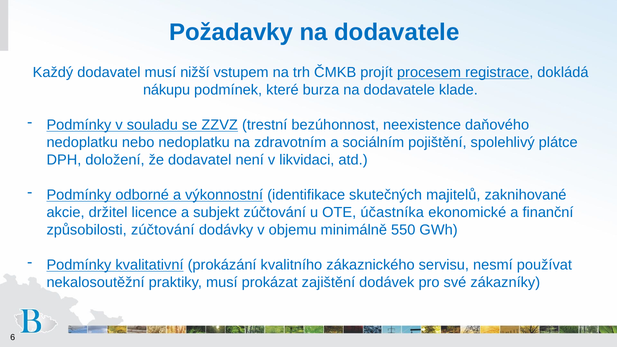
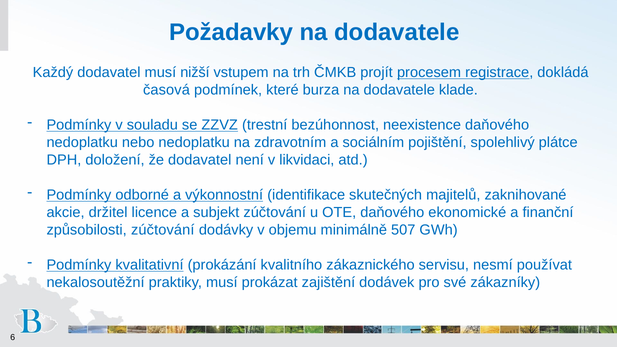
nákupu: nákupu -> časová
OTE účastníka: účastníka -> daňového
550: 550 -> 507
